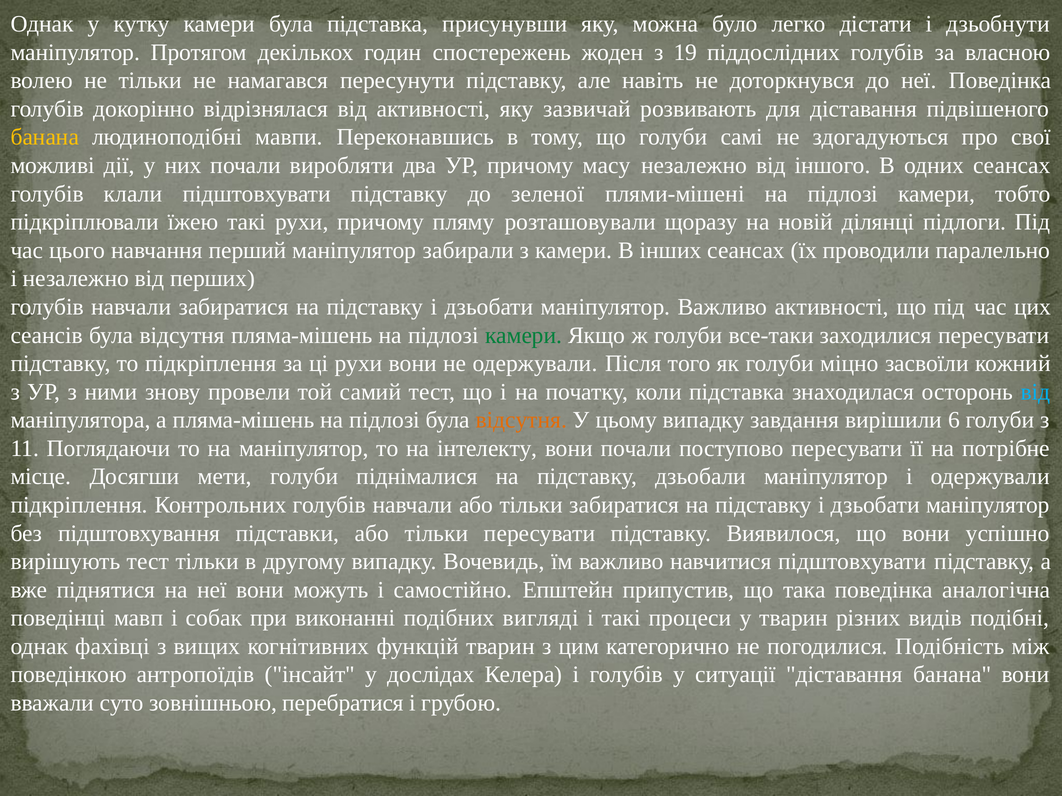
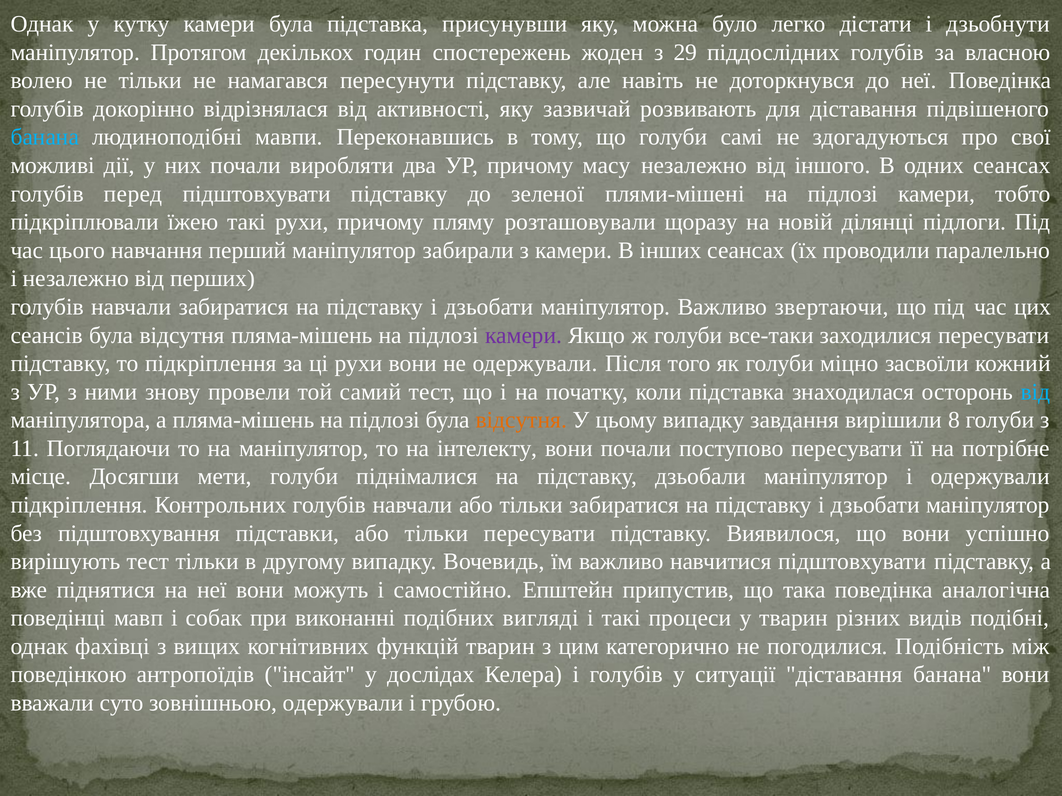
19: 19 -> 29
банана at (45, 137) colour: yellow -> light blue
клали: клали -> перед
Важливо активності: активності -> звертаючи
камери at (524, 335) colour: green -> purple
6: 6 -> 8
зовнішньою перебратися: перебратися -> одержували
